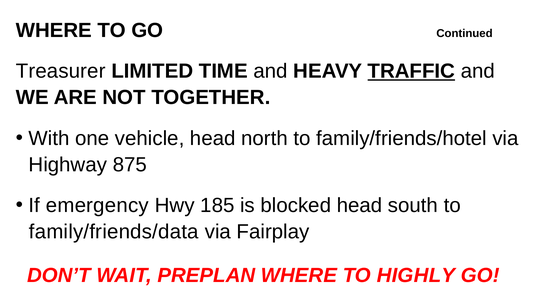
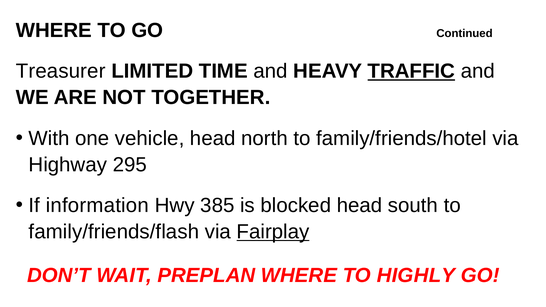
875: 875 -> 295
emergency: emergency -> information
185: 185 -> 385
family/friends/data: family/friends/data -> family/friends/flash
Fairplay underline: none -> present
